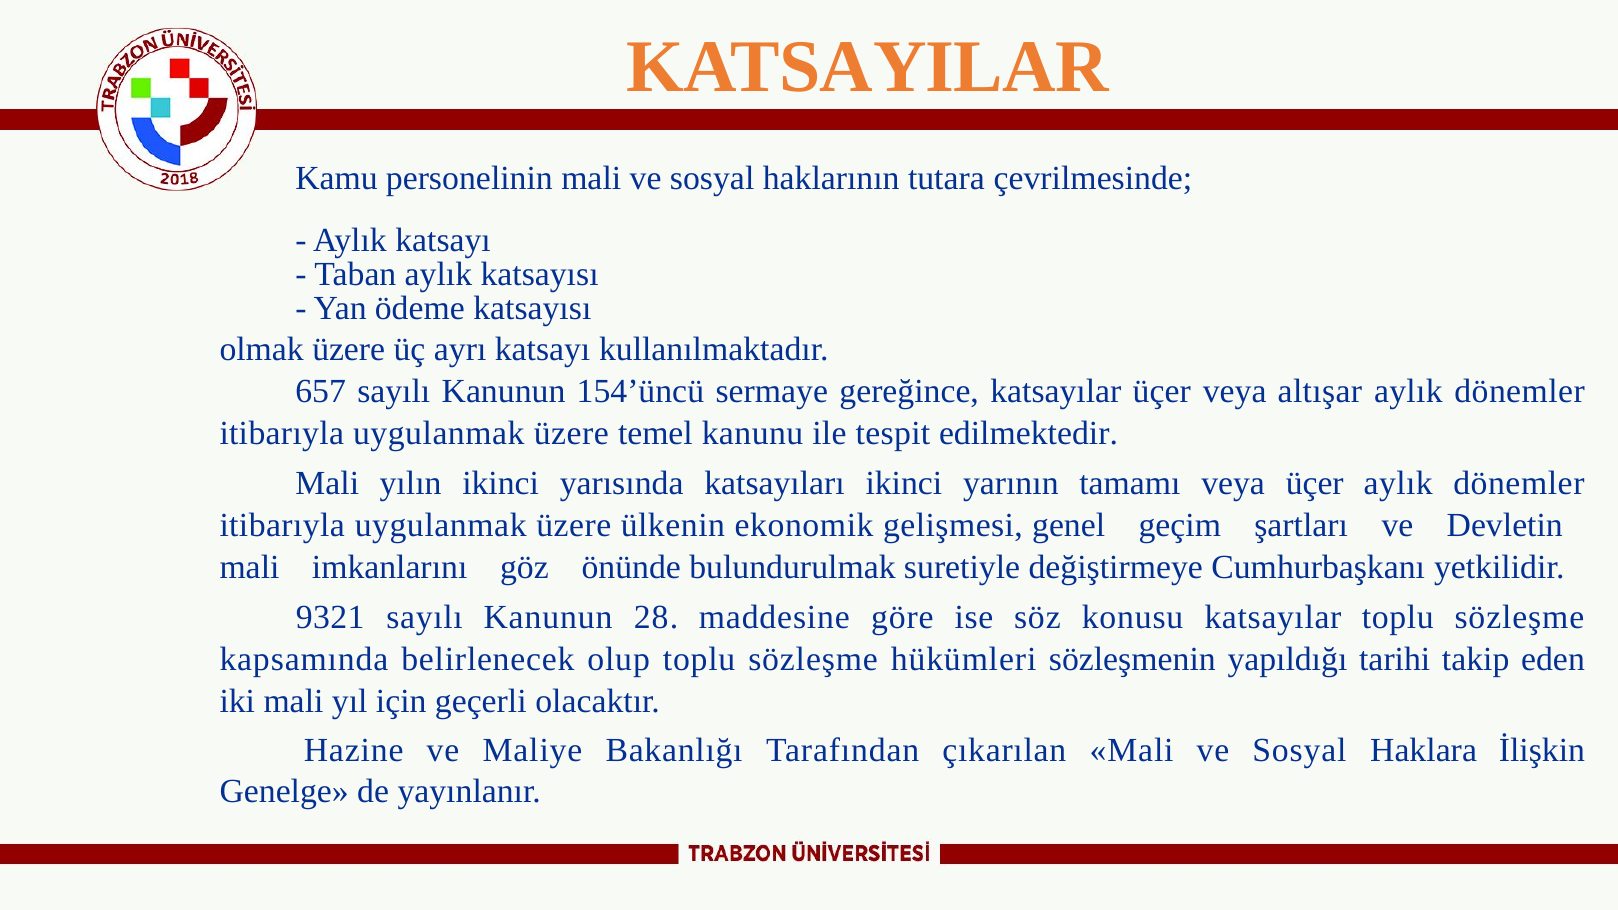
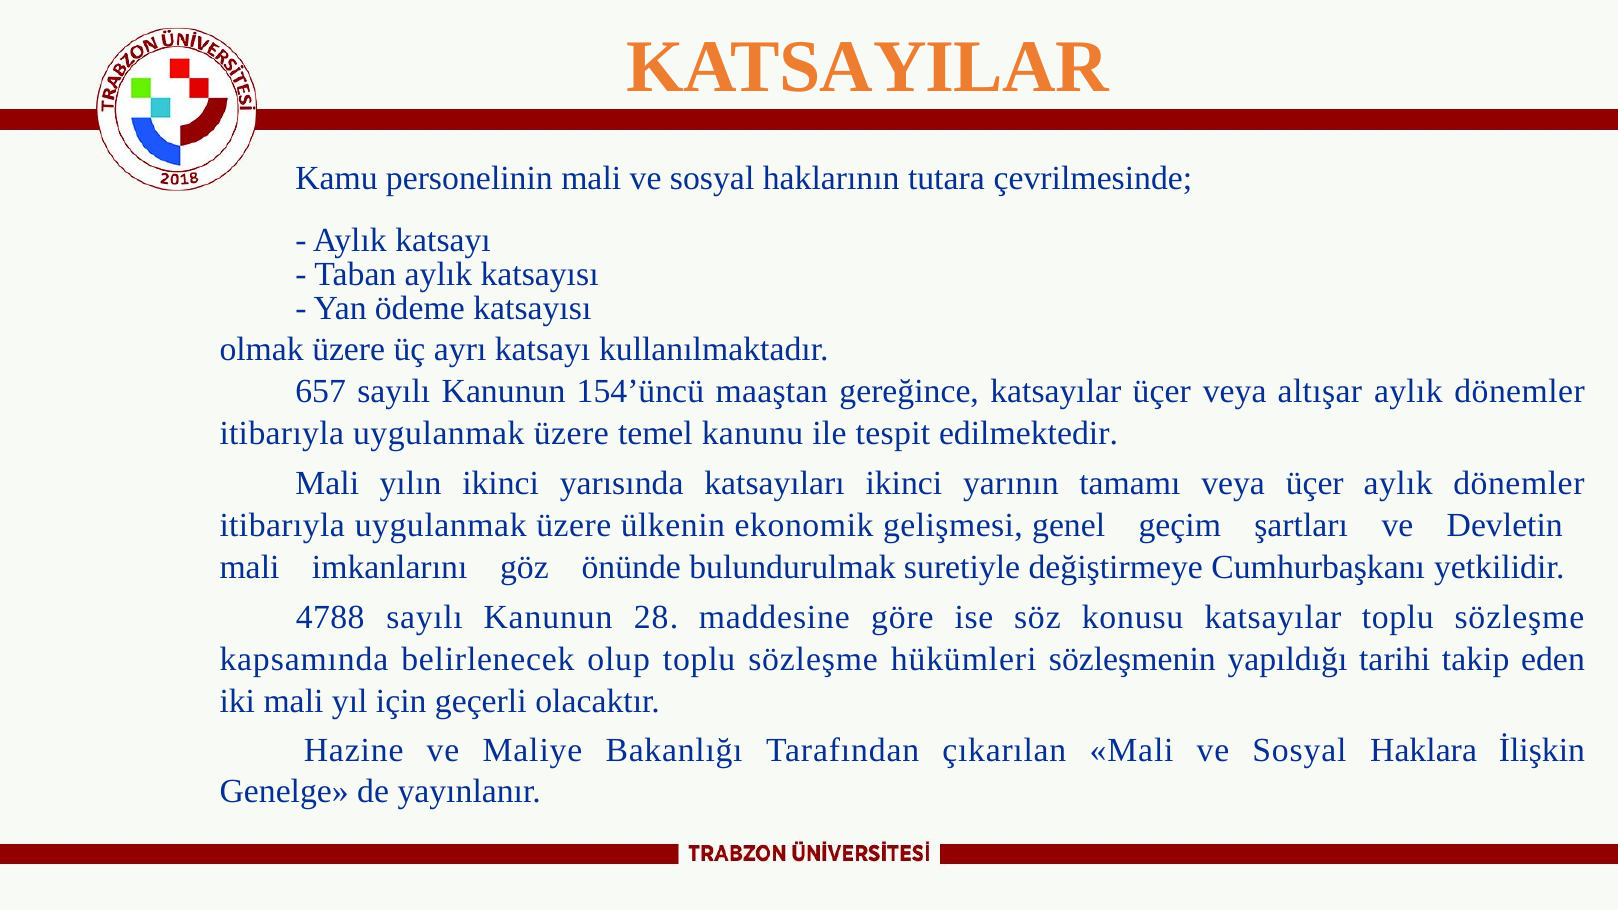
sermaye: sermaye -> maaştan
9321: 9321 -> 4788
